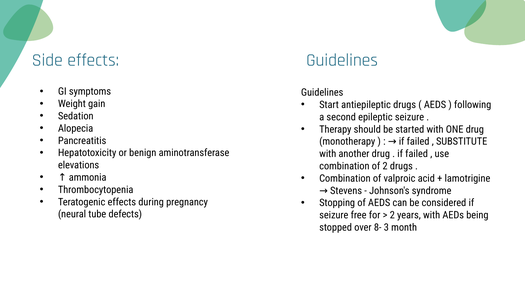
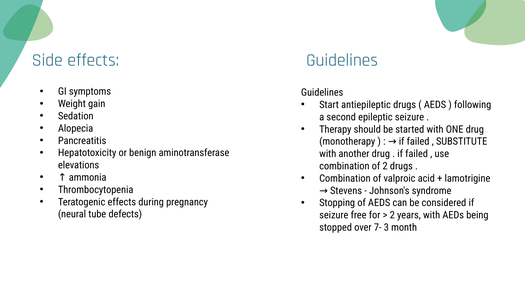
8-: 8- -> 7-
